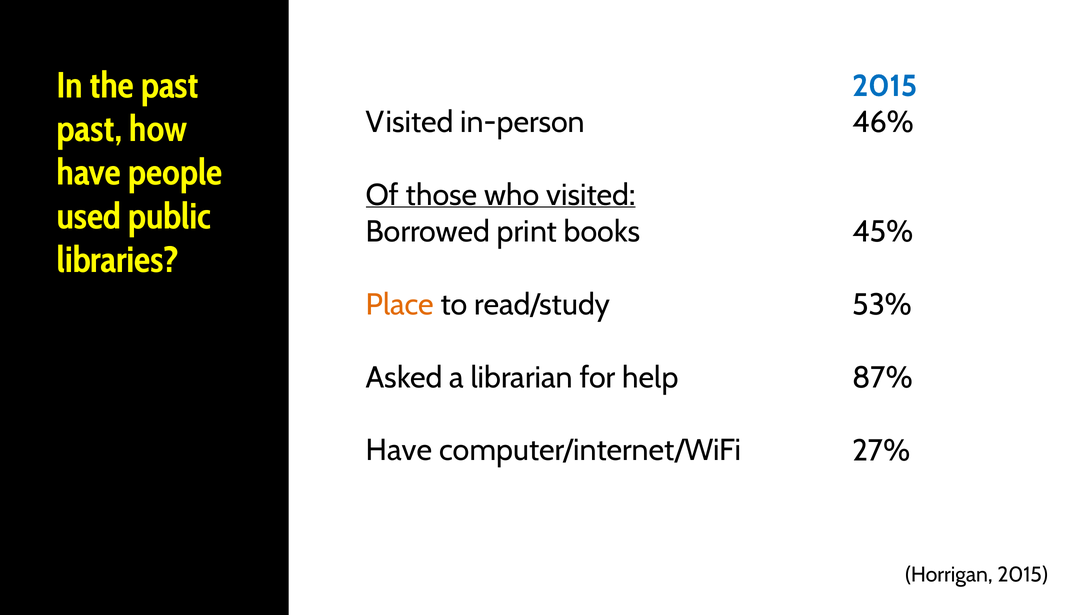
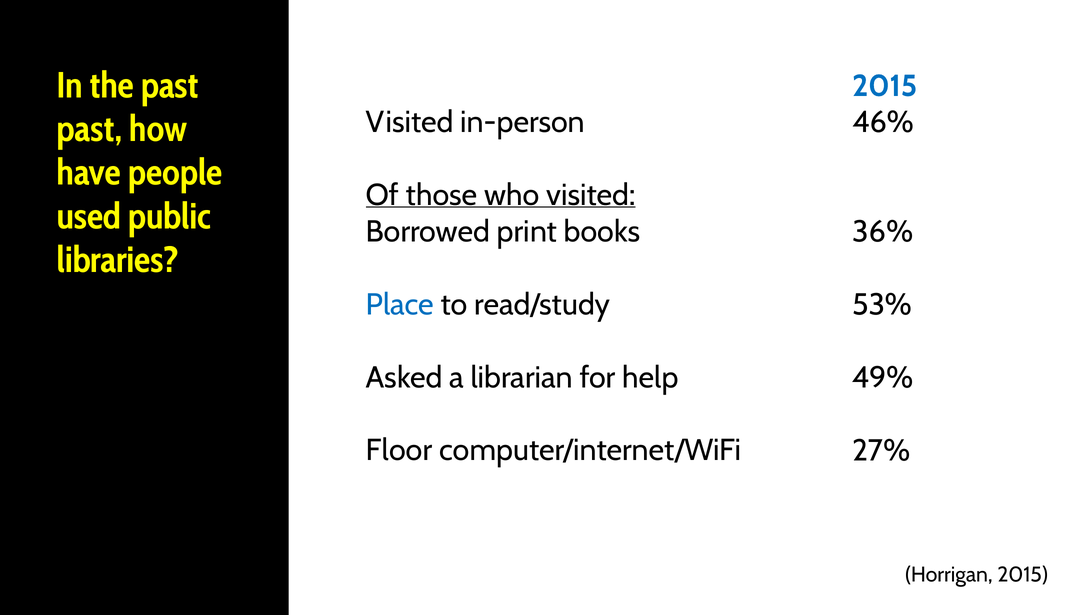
45%: 45% -> 36%
Place colour: orange -> blue
87%: 87% -> 49%
Have at (399, 450): Have -> Floor
